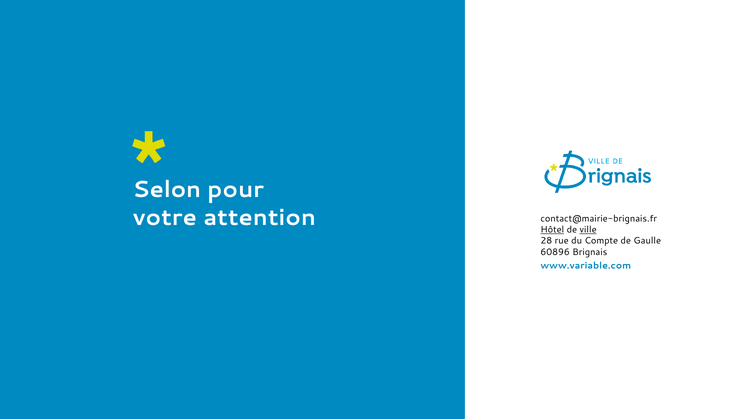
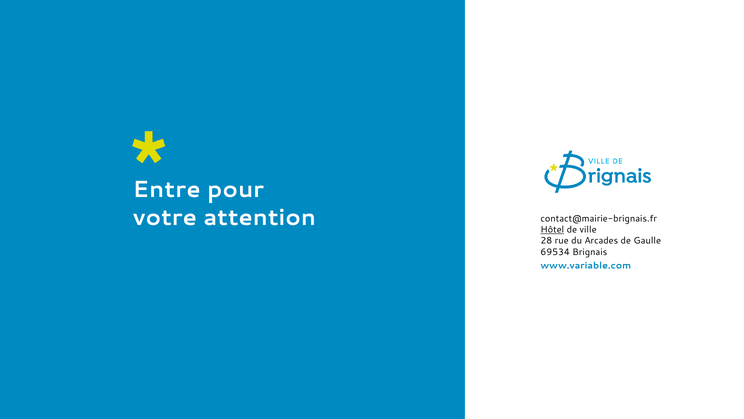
Selon: Selon -> Entre
ville underline: present -> none
Compte: Compte -> Arcades
60896: 60896 -> 69534
